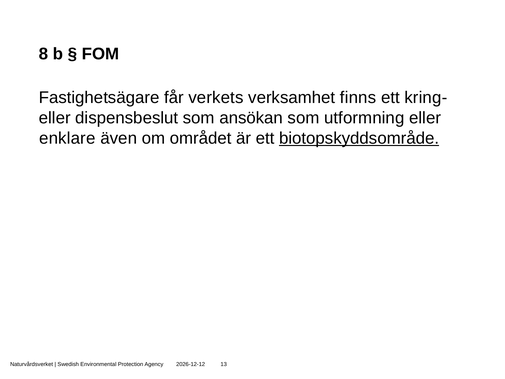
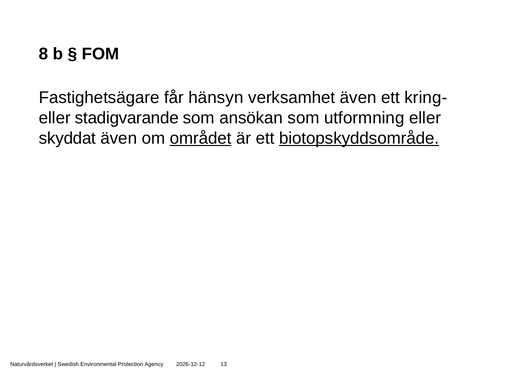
verkets: verkets -> hänsyn
verksamhet finns: finns -> även
dispensbeslut: dispensbeslut -> stadigvarande
enklare: enklare -> skyddat
området underline: none -> present
